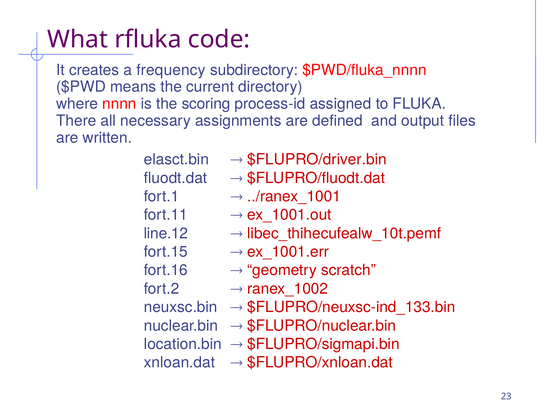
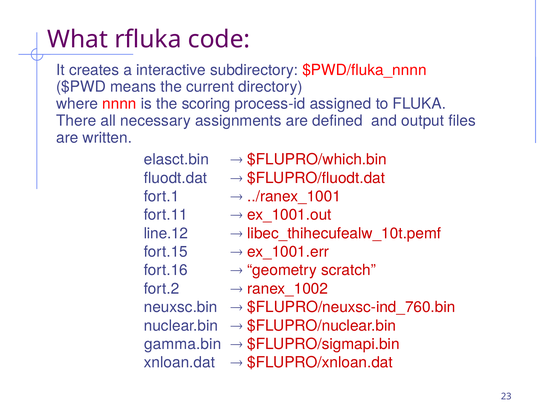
frequency: frequency -> interactive
$FLUPRO/driver.bin: $FLUPRO/driver.bin -> $FLUPRO/which.bin
$FLUPRO/neuxsc-ind_133.bin: $FLUPRO/neuxsc-ind_133.bin -> $FLUPRO/neuxsc-ind_760.bin
location.bin: location.bin -> gamma.bin
